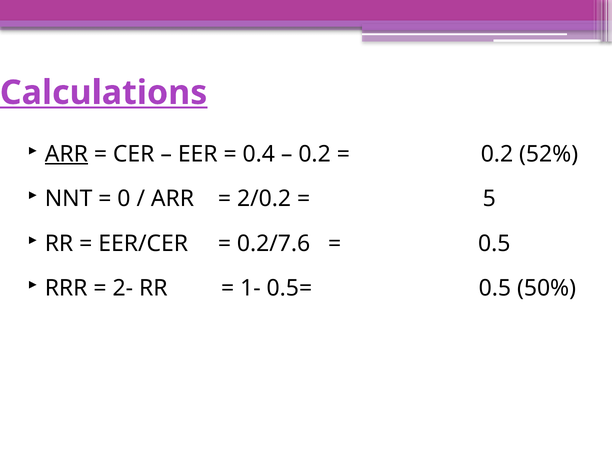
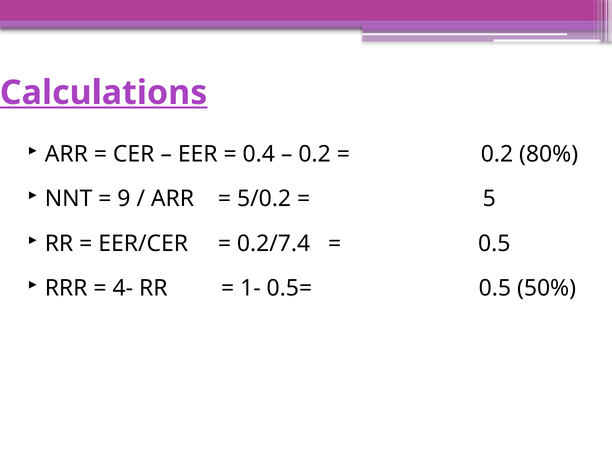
ARR at (66, 154) underline: present -> none
52%: 52% -> 80%
0: 0 -> 9
2/0.2: 2/0.2 -> 5/0.2
0.2/7.6: 0.2/7.6 -> 0.2/7.4
2-: 2- -> 4-
